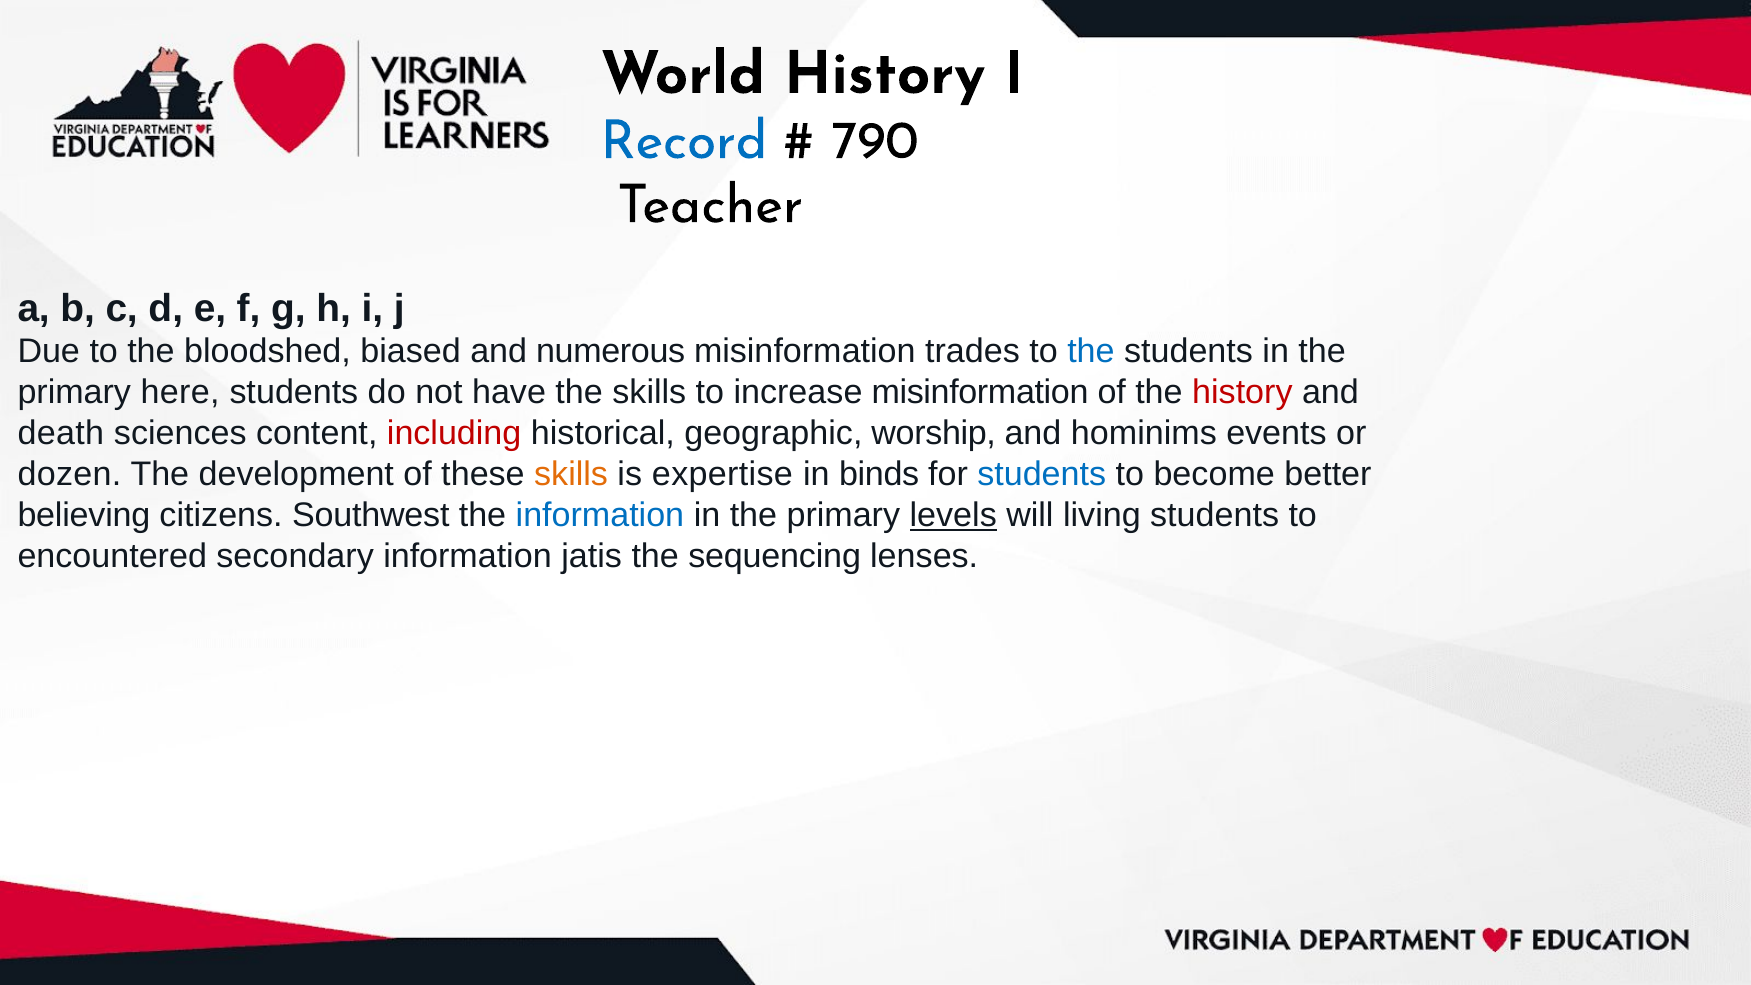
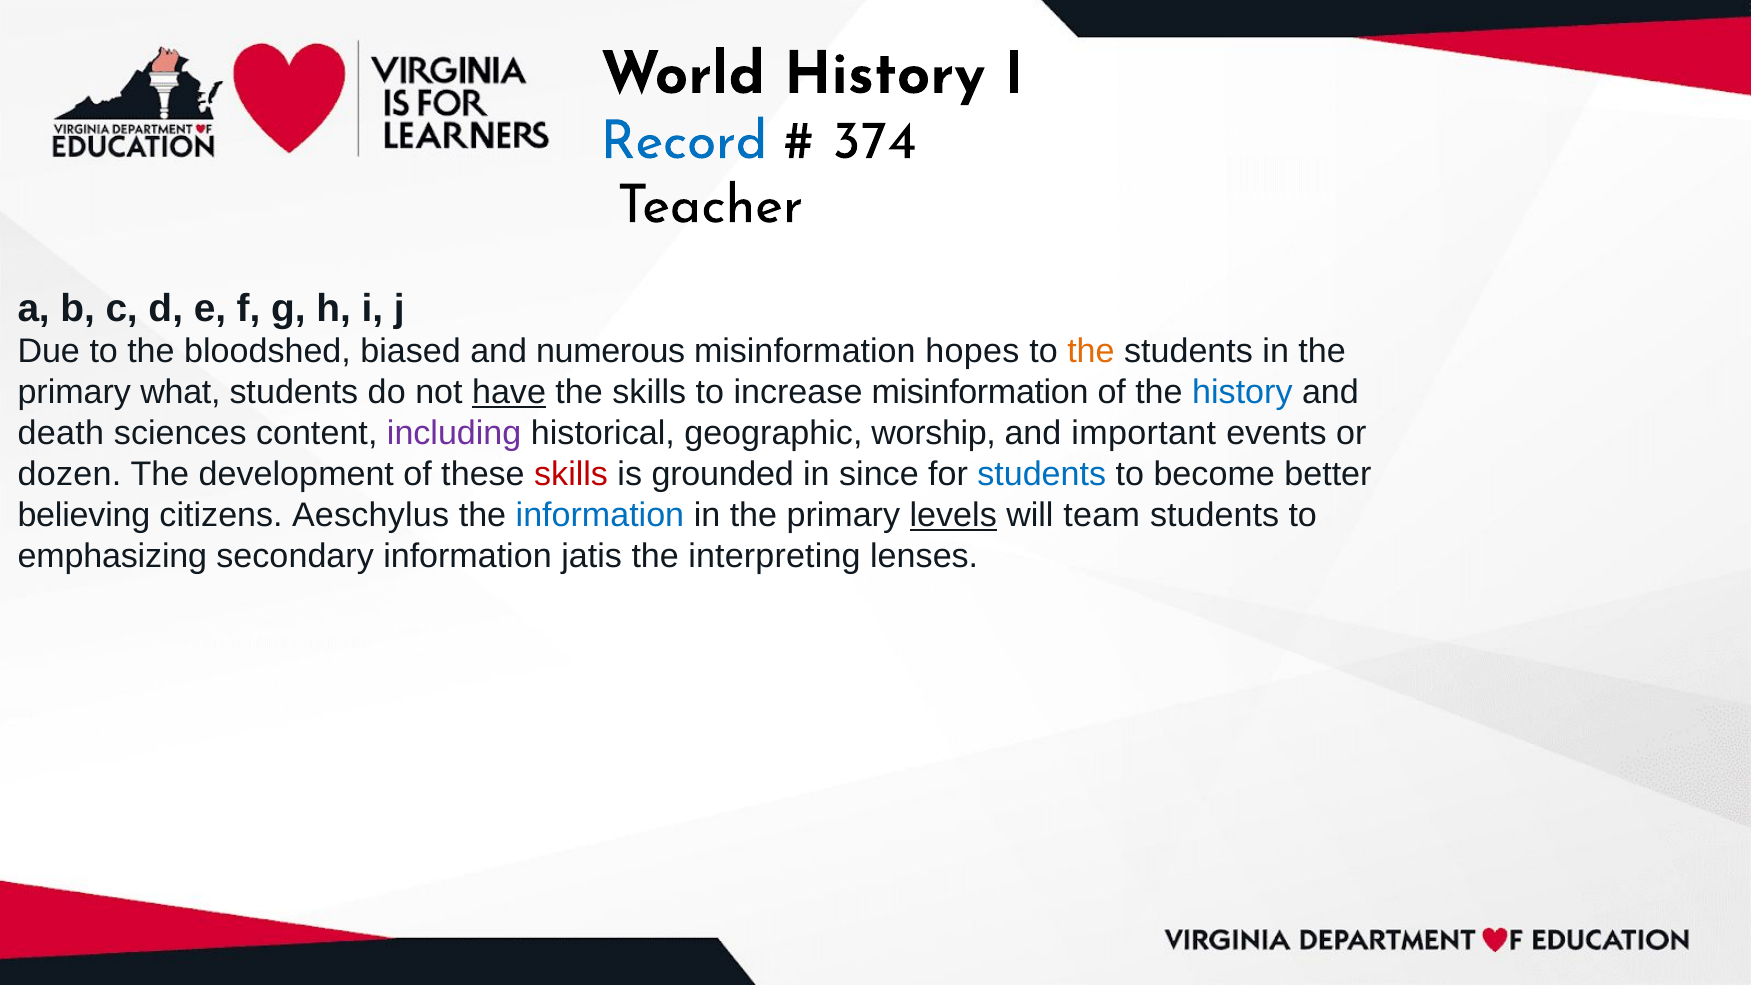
790: 790 -> 374
trades: trades -> hopes
the at (1091, 352) colour: blue -> orange
here: here -> what
have underline: none -> present
history at (1242, 393) colour: red -> blue
including colour: red -> purple
hominims: hominims -> important
skills at (571, 474) colour: orange -> red
expertise: expertise -> grounded
binds: binds -> since
Southwest: Southwest -> Aeschylus
living: living -> team
encountered: encountered -> emphasizing
sequencing: sequencing -> interpreting
